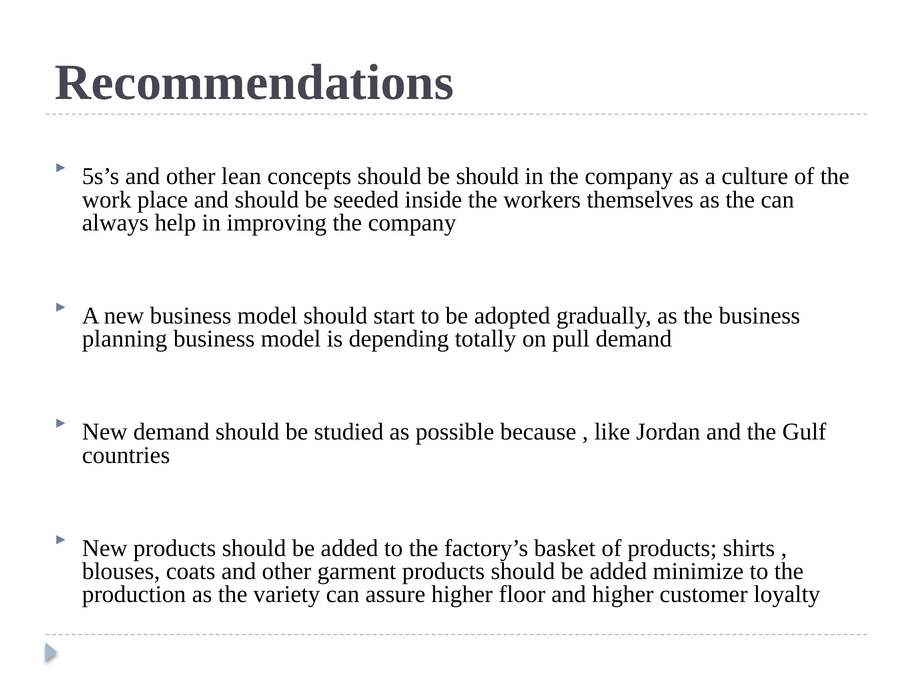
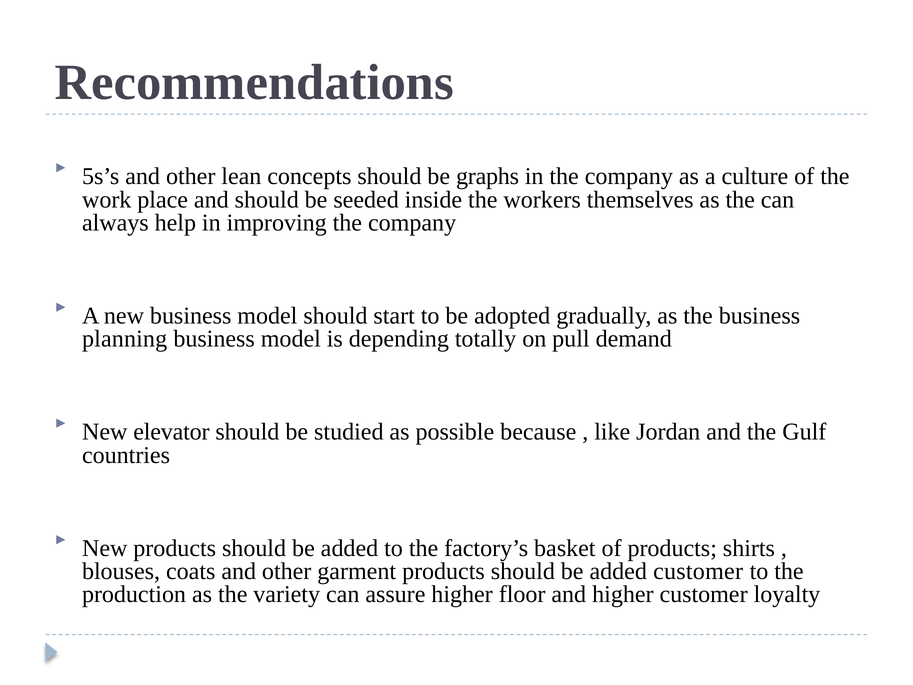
be should: should -> graphs
New demand: demand -> elevator
added minimize: minimize -> customer
